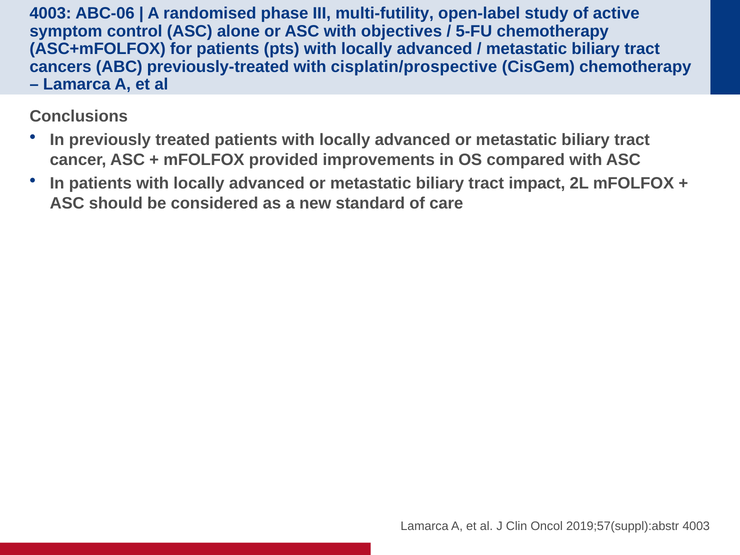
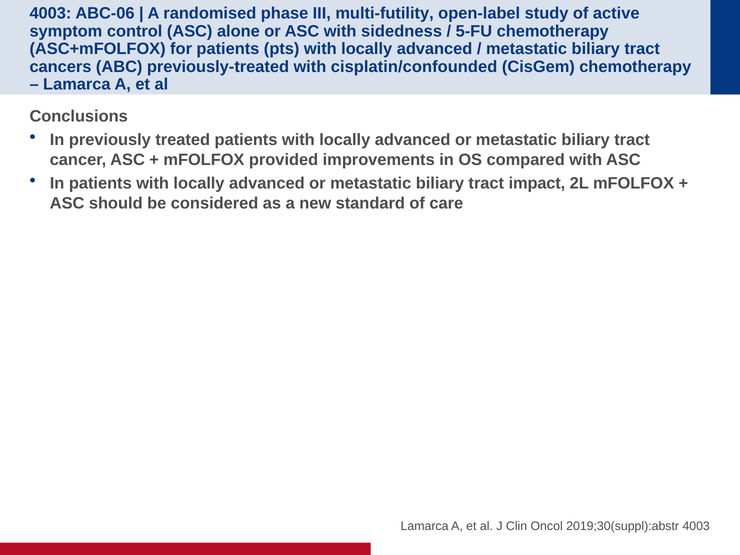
objectives: objectives -> sidedness
cisplatin/prospective: cisplatin/prospective -> cisplatin/confounded
2019;57(suppl):abstr: 2019;57(suppl):abstr -> 2019;30(suppl):abstr
